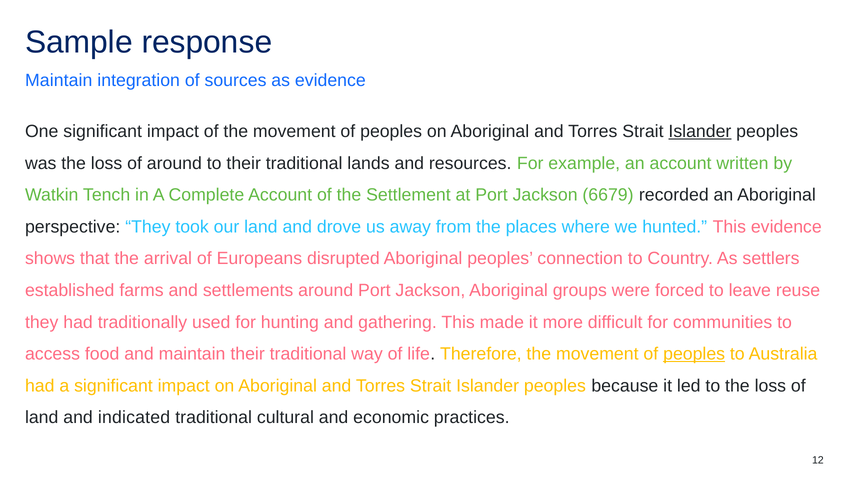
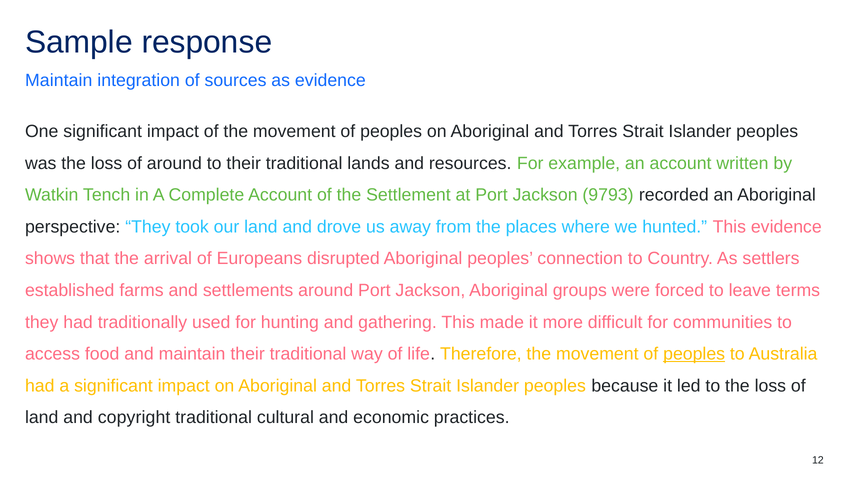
Islander at (700, 131) underline: present -> none
6679: 6679 -> 9793
reuse: reuse -> terms
indicated: indicated -> copyright
